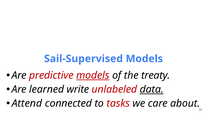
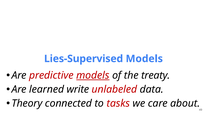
Sail-Supervised: Sail-Supervised -> Lies-Supervised
data underline: present -> none
Attend: Attend -> Theory
